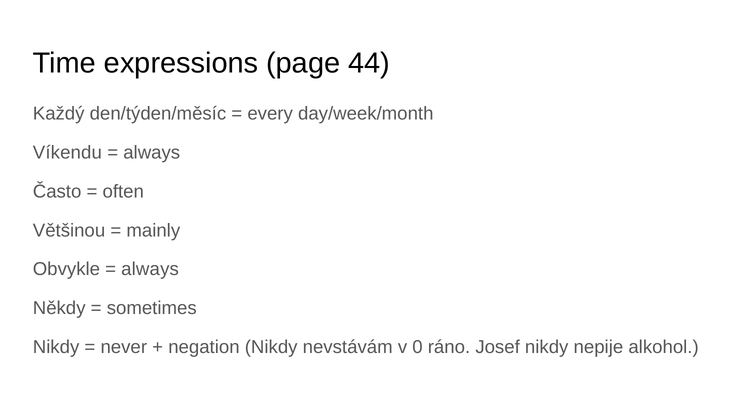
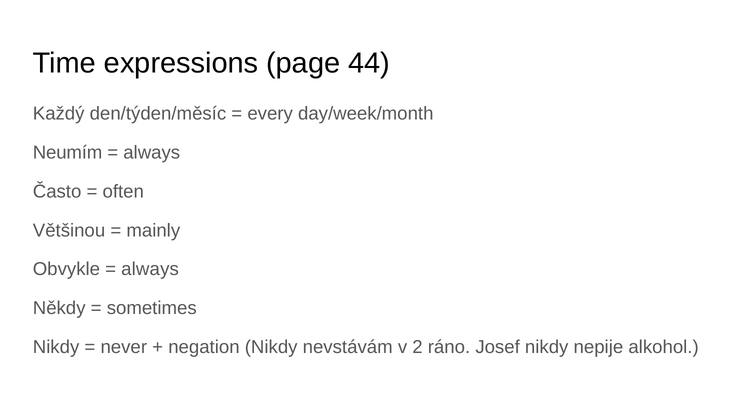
Víkendu: Víkendu -> Neumím
0: 0 -> 2
